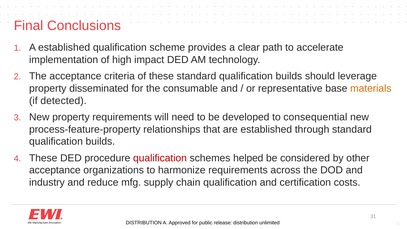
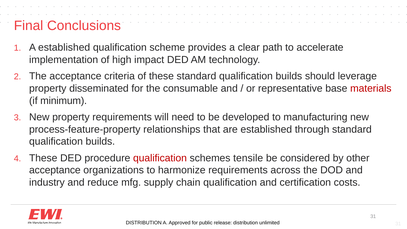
materials colour: orange -> red
detected: detected -> minimum
consequential: consequential -> manufacturing
helped: helped -> tensile
